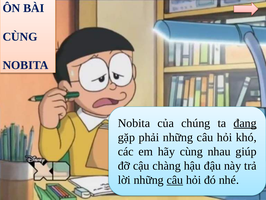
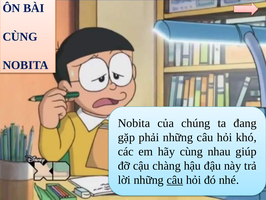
đang underline: present -> none
